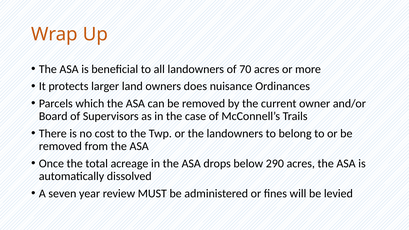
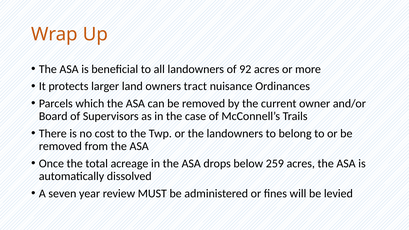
70: 70 -> 92
does: does -> tract
290: 290 -> 259
